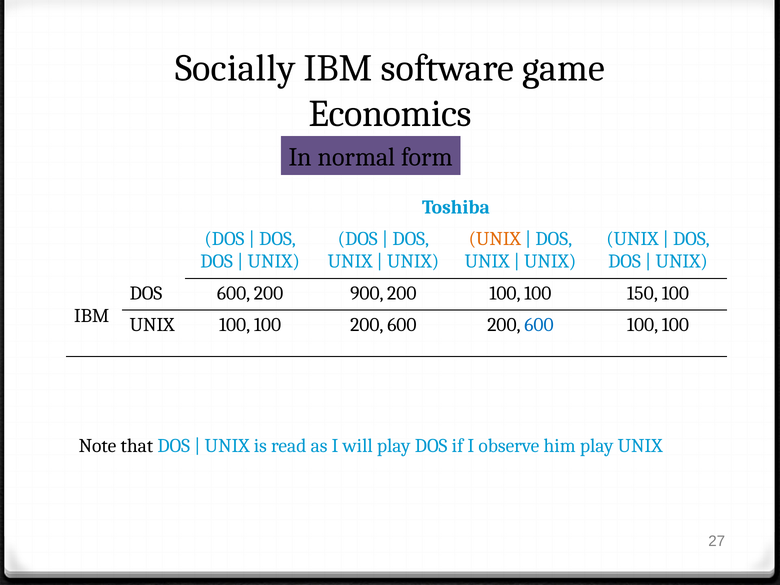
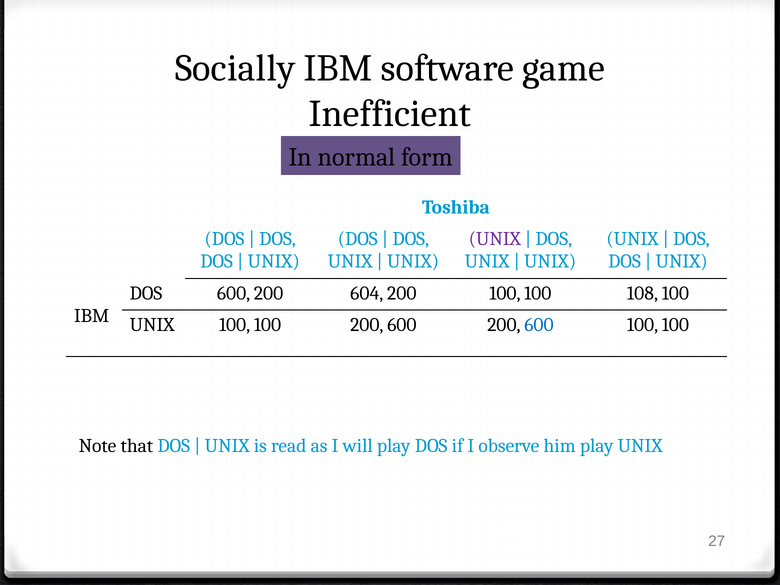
Economics: Economics -> Inefficient
UNIX at (495, 239) colour: orange -> purple
900: 900 -> 604
150: 150 -> 108
